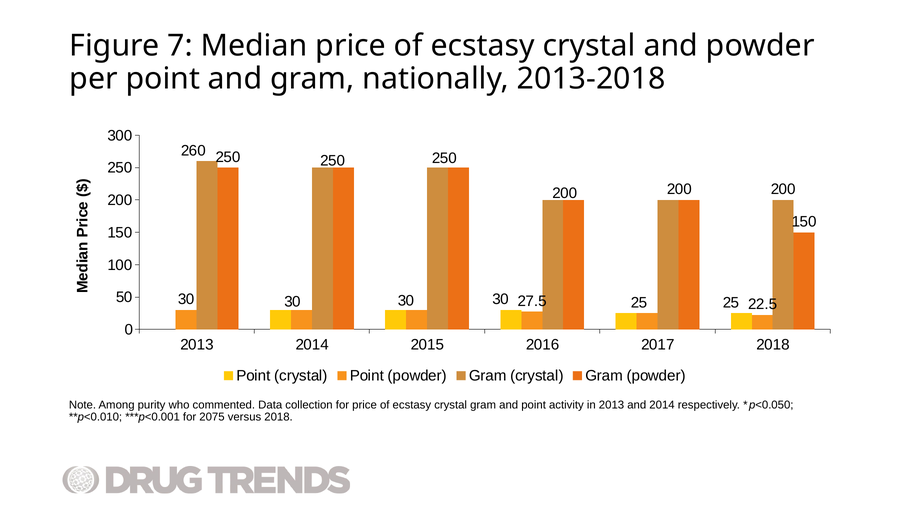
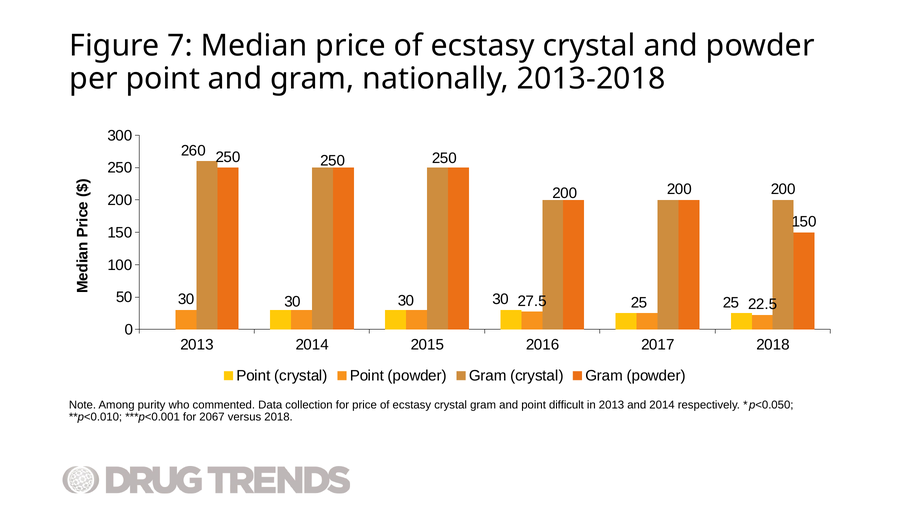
activity: activity -> difficult
2075: 2075 -> 2067
